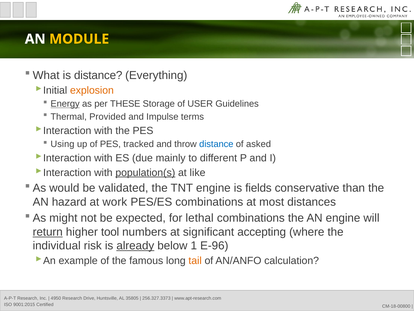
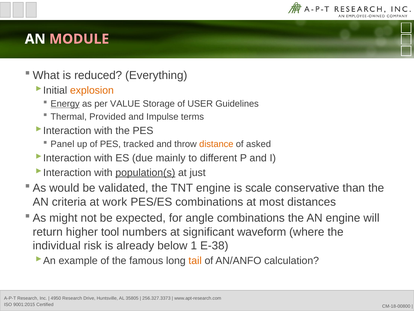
MODULE colour: yellow -> pink
is distance: distance -> reduced
THESE: THESE -> VALUE
Using: Using -> Panel
distance at (216, 144) colour: blue -> orange
like: like -> just
fields: fields -> scale
hazard: hazard -> criteria
lethal: lethal -> angle
return underline: present -> none
accepting: accepting -> waveform
already underline: present -> none
E-96: E-96 -> E-38
